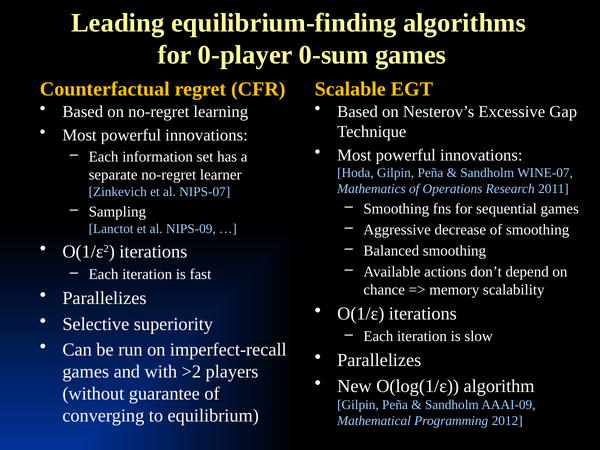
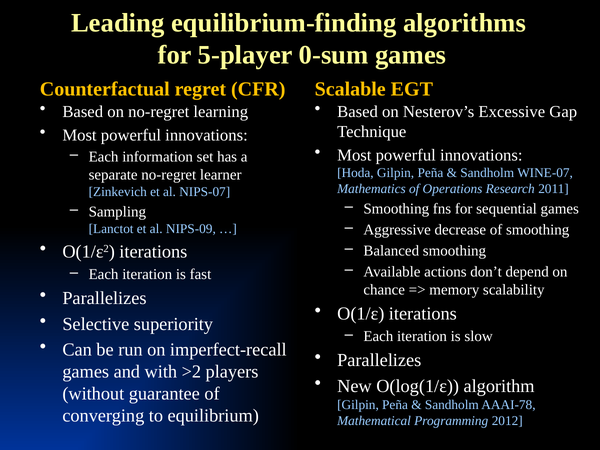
0-player: 0-player -> 5-player
AAAI-09: AAAI-09 -> AAAI-78
